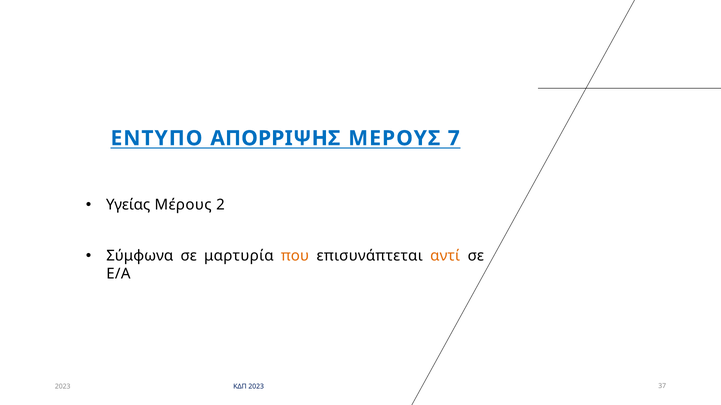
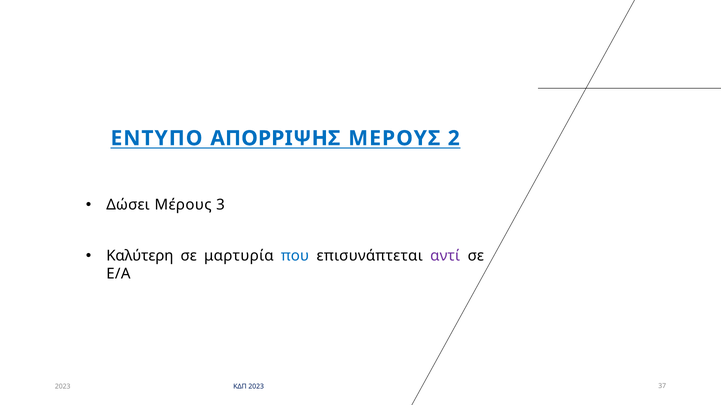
7: 7 -> 2
Υγείας: Υγείας -> Δώσει
2: 2 -> 3
Σύμφωνα: Σύμφωνα -> Καλύτερη
που colour: orange -> blue
αντί colour: orange -> purple
